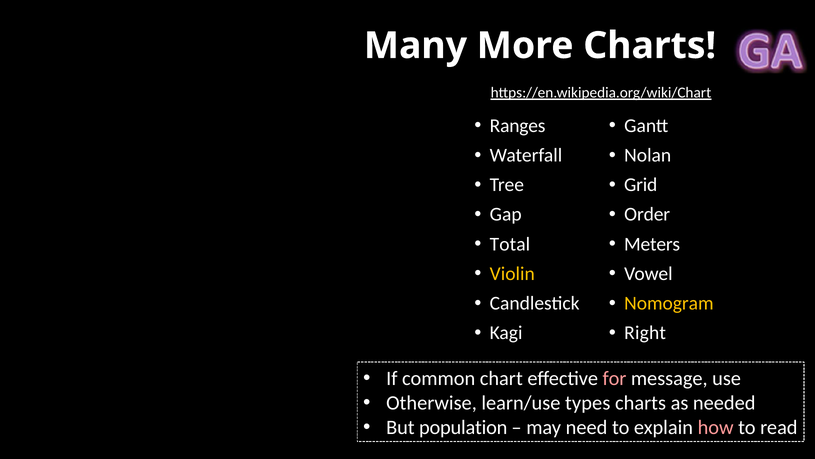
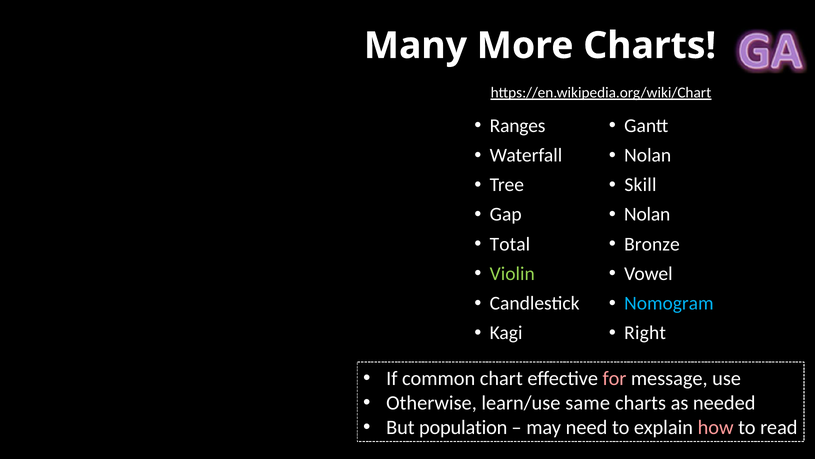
Grid: Grid -> Skill
Order at (647, 214): Order -> Nolan
Meters: Meters -> Bronze
Violin colour: yellow -> light green
Nomogram colour: yellow -> light blue
types: types -> same
